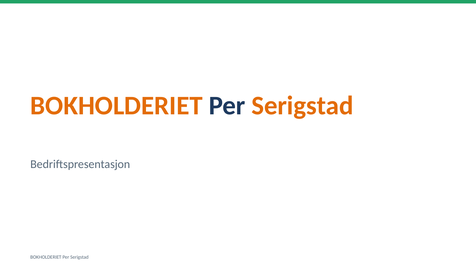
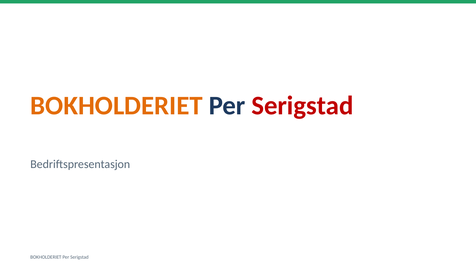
Serigstad at (302, 106) colour: orange -> red
